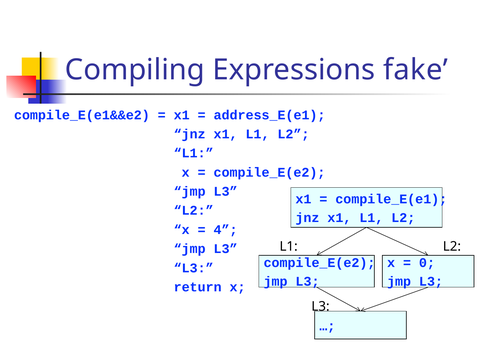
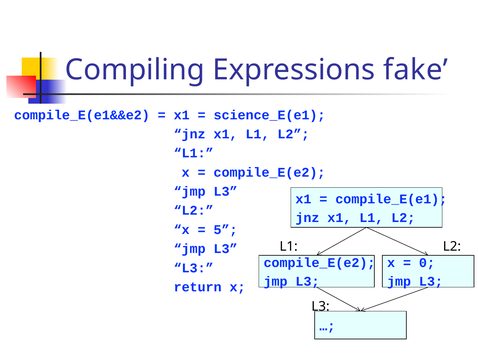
address_E(e1: address_E(e1 -> science_E(e1
4: 4 -> 5
